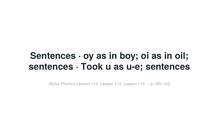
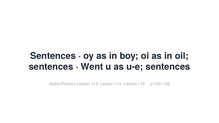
Took: Took -> Went
